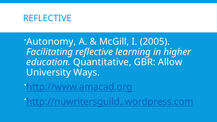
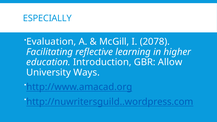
REFLECTIVE at (47, 18): REFLECTIVE -> ESPECIALLY
Autonomy: Autonomy -> Evaluation
2005: 2005 -> 2078
Quantitative: Quantitative -> Introduction
